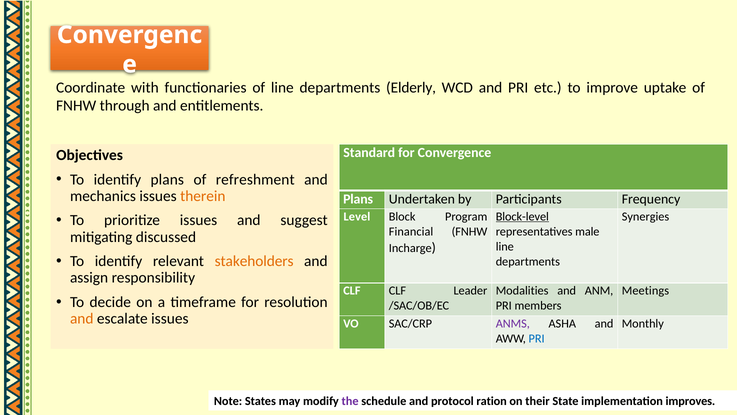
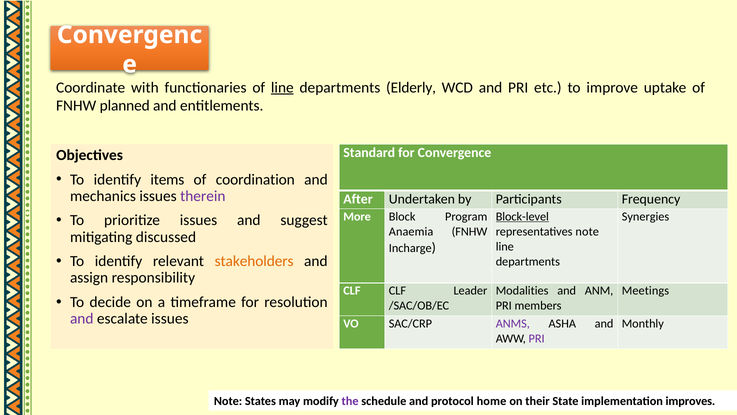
line at (282, 87) underline: none -> present
through: through -> planned
identify plans: plans -> items
refreshment: refreshment -> coordination
therein colour: orange -> purple
Plans at (358, 199): Plans -> After
Level: Level -> More
Financial: Financial -> Anaemia
representatives male: male -> note
and at (82, 318) colour: orange -> purple
PRI at (537, 338) colour: blue -> purple
ration: ration -> home
